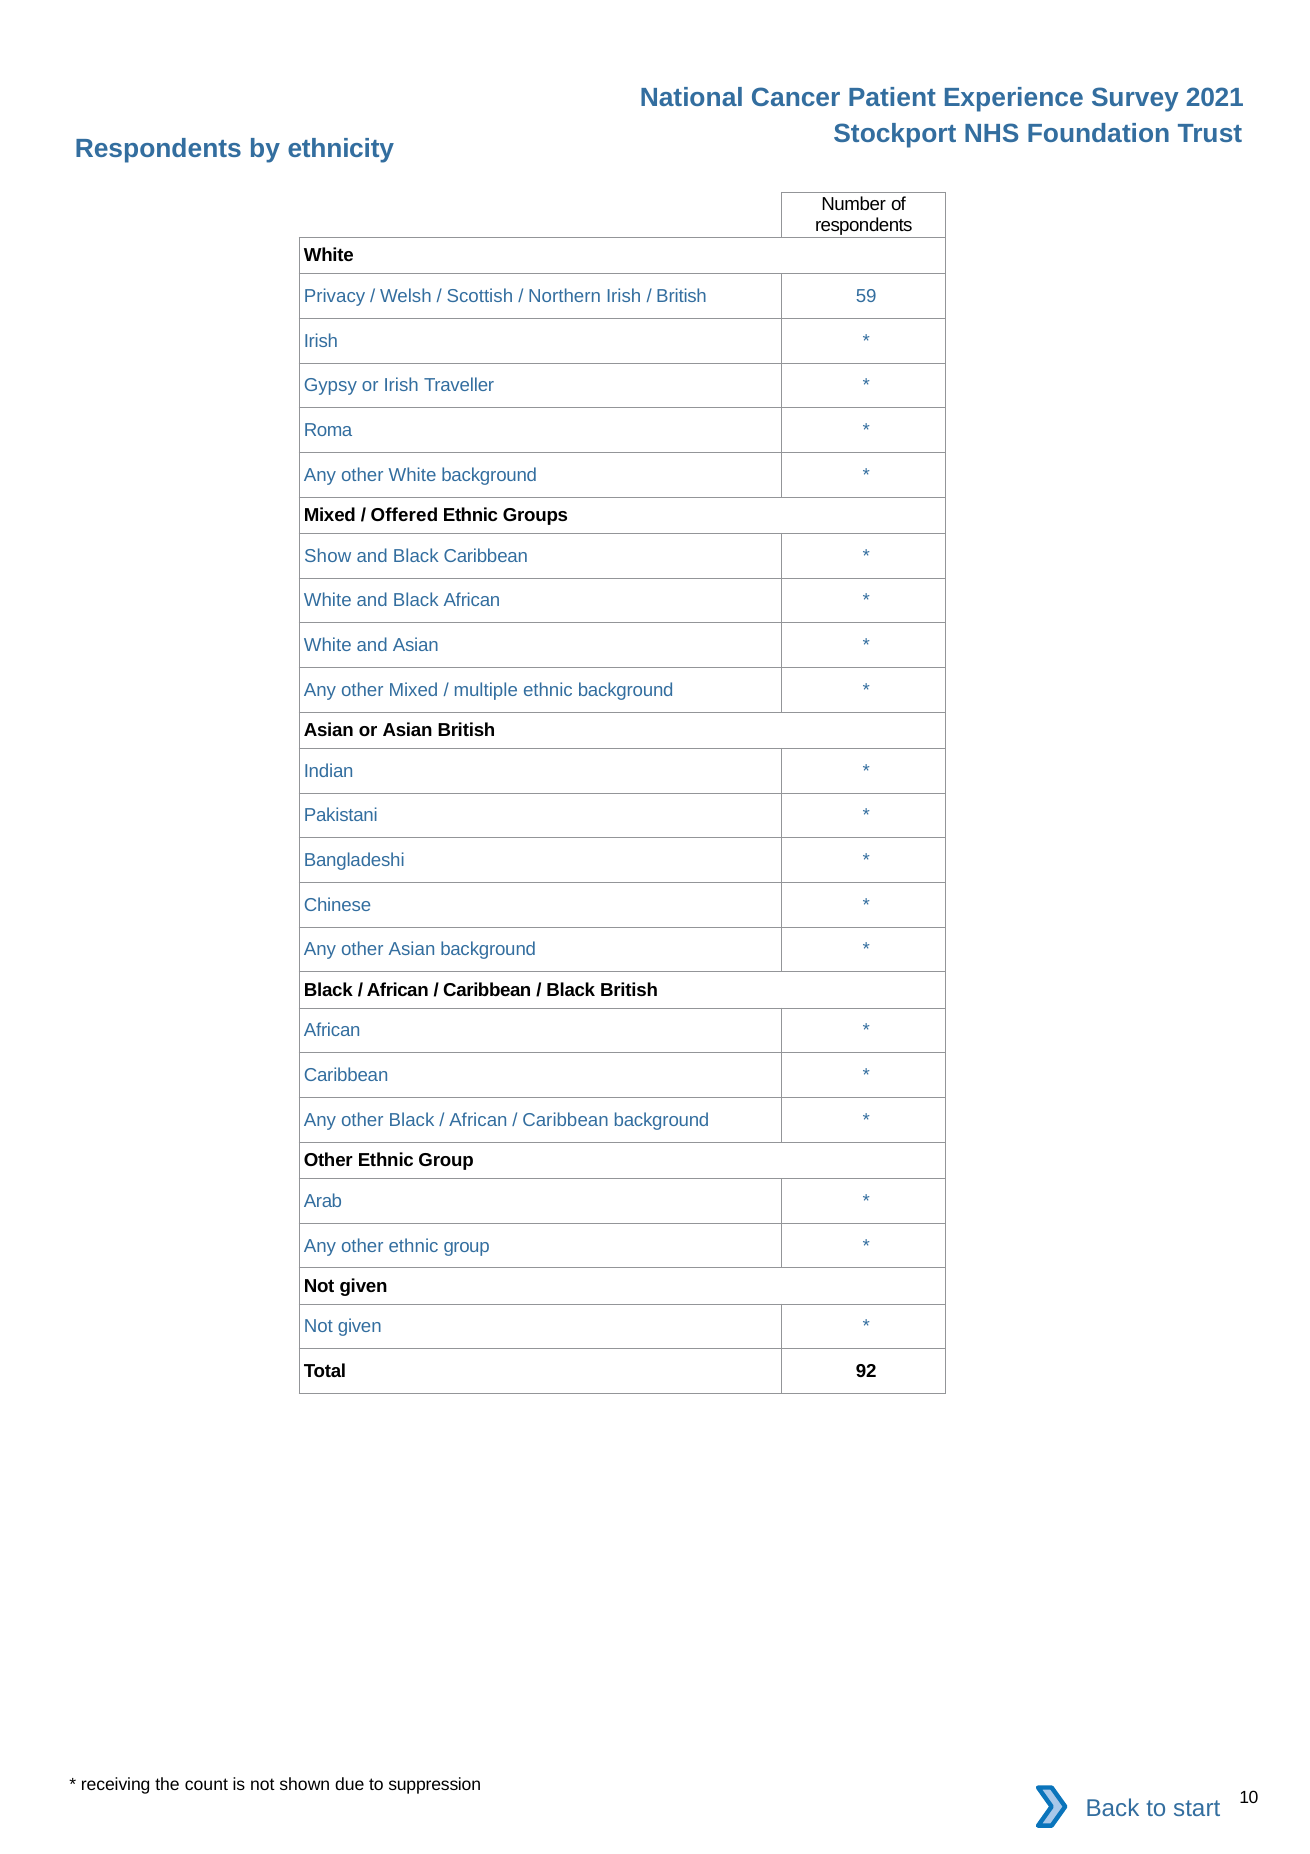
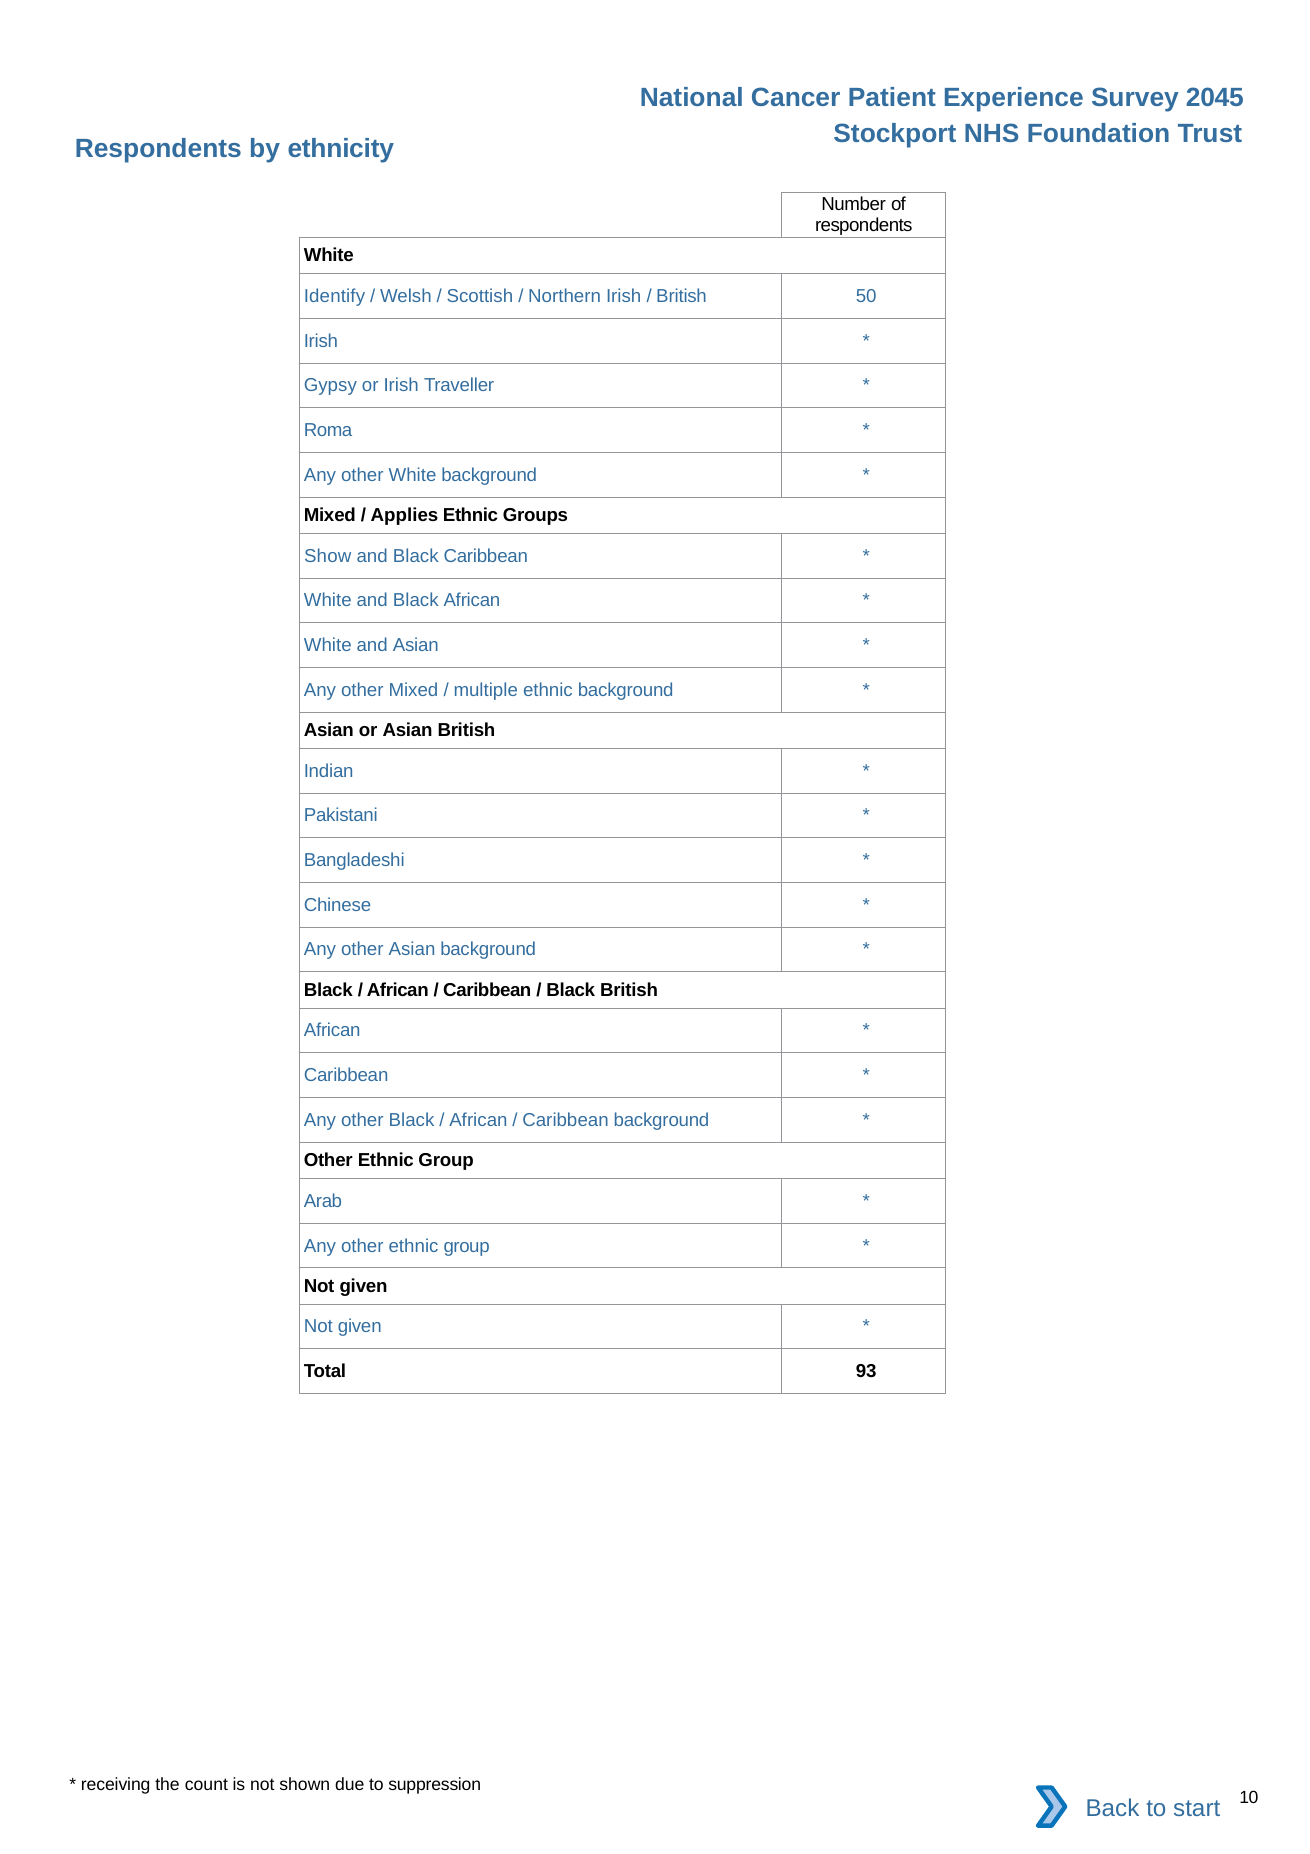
2021: 2021 -> 2045
Privacy: Privacy -> Identify
59: 59 -> 50
Offered: Offered -> Applies
92: 92 -> 93
